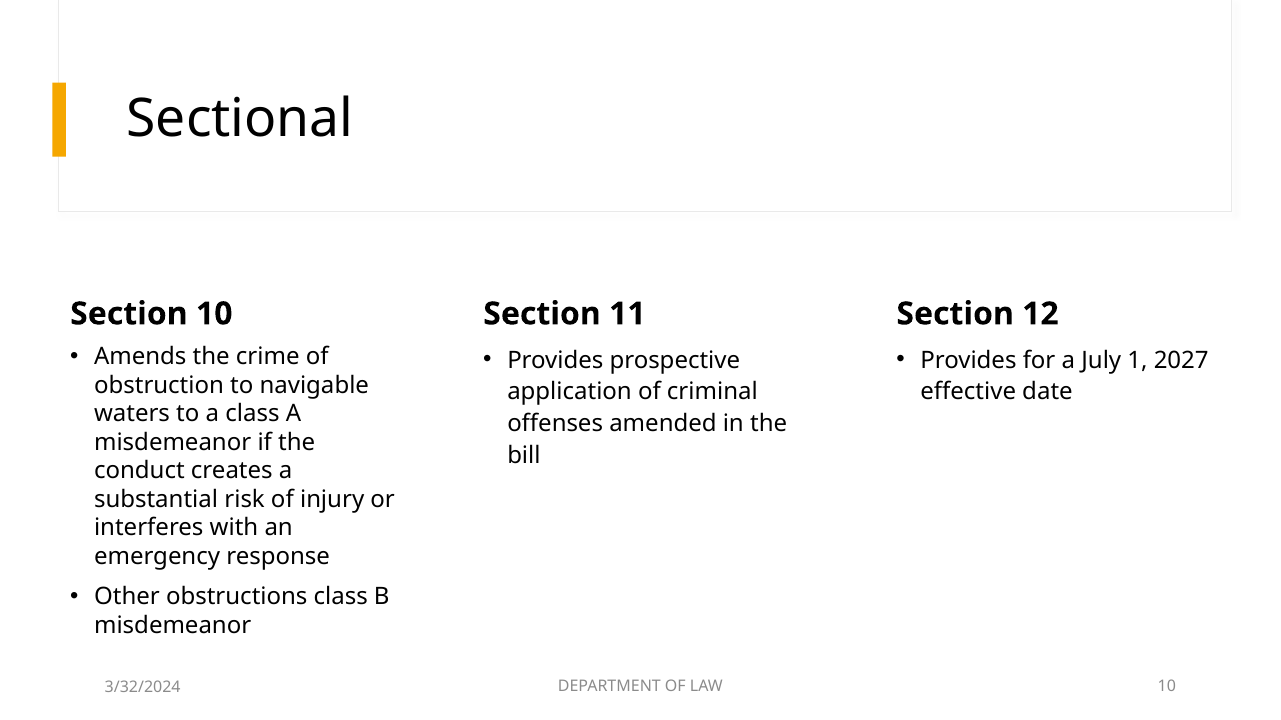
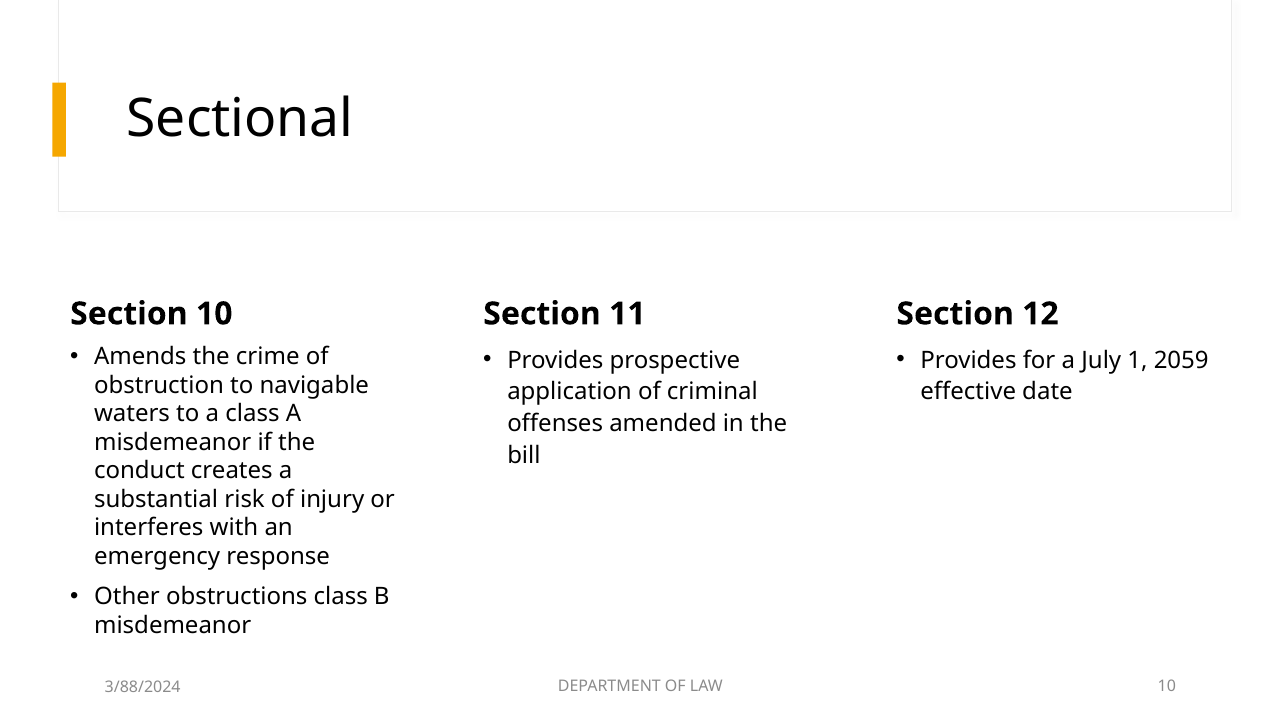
2027: 2027 -> 2059
3/32/2024: 3/32/2024 -> 3/88/2024
